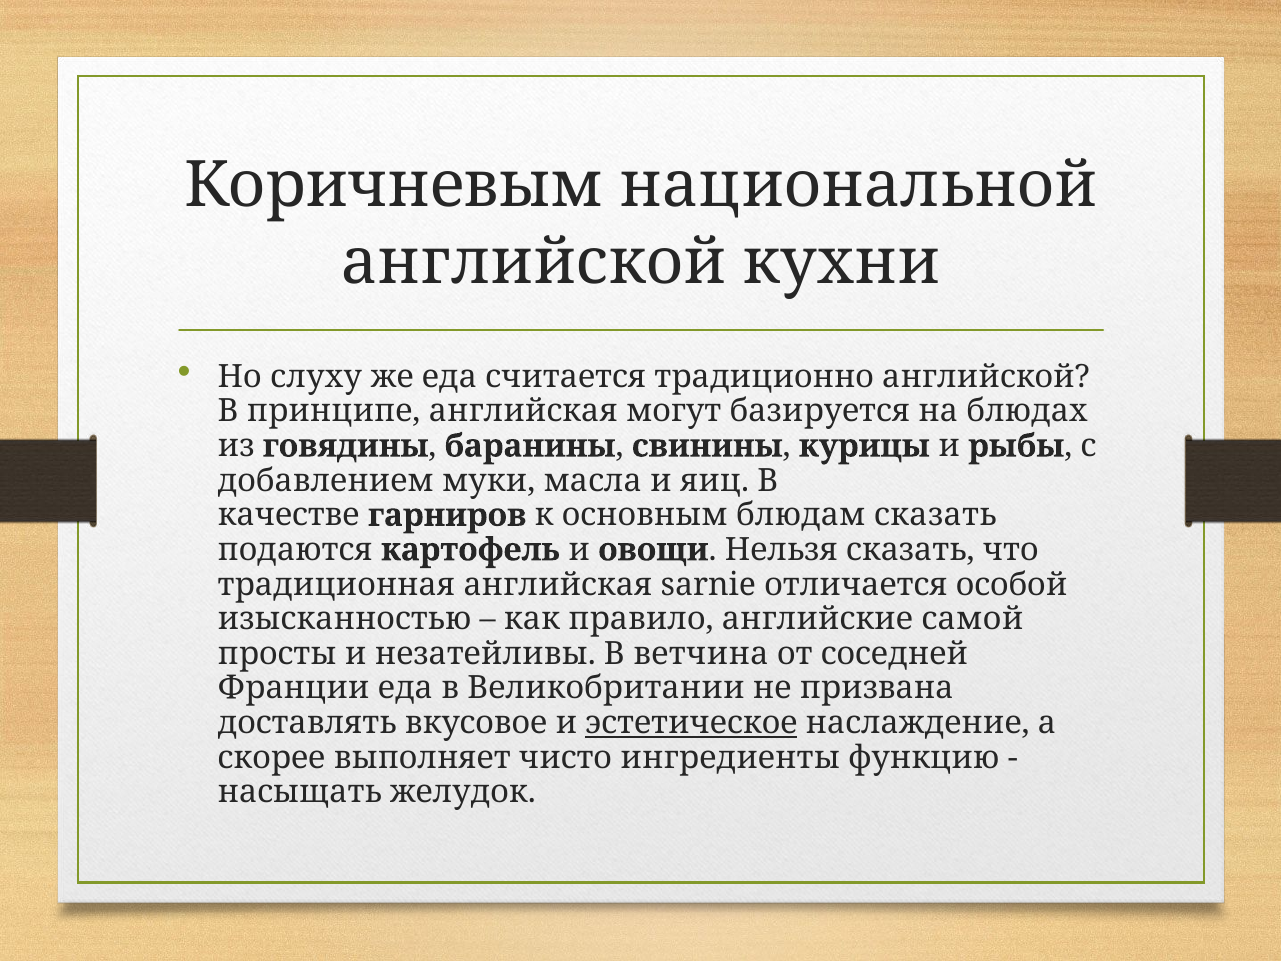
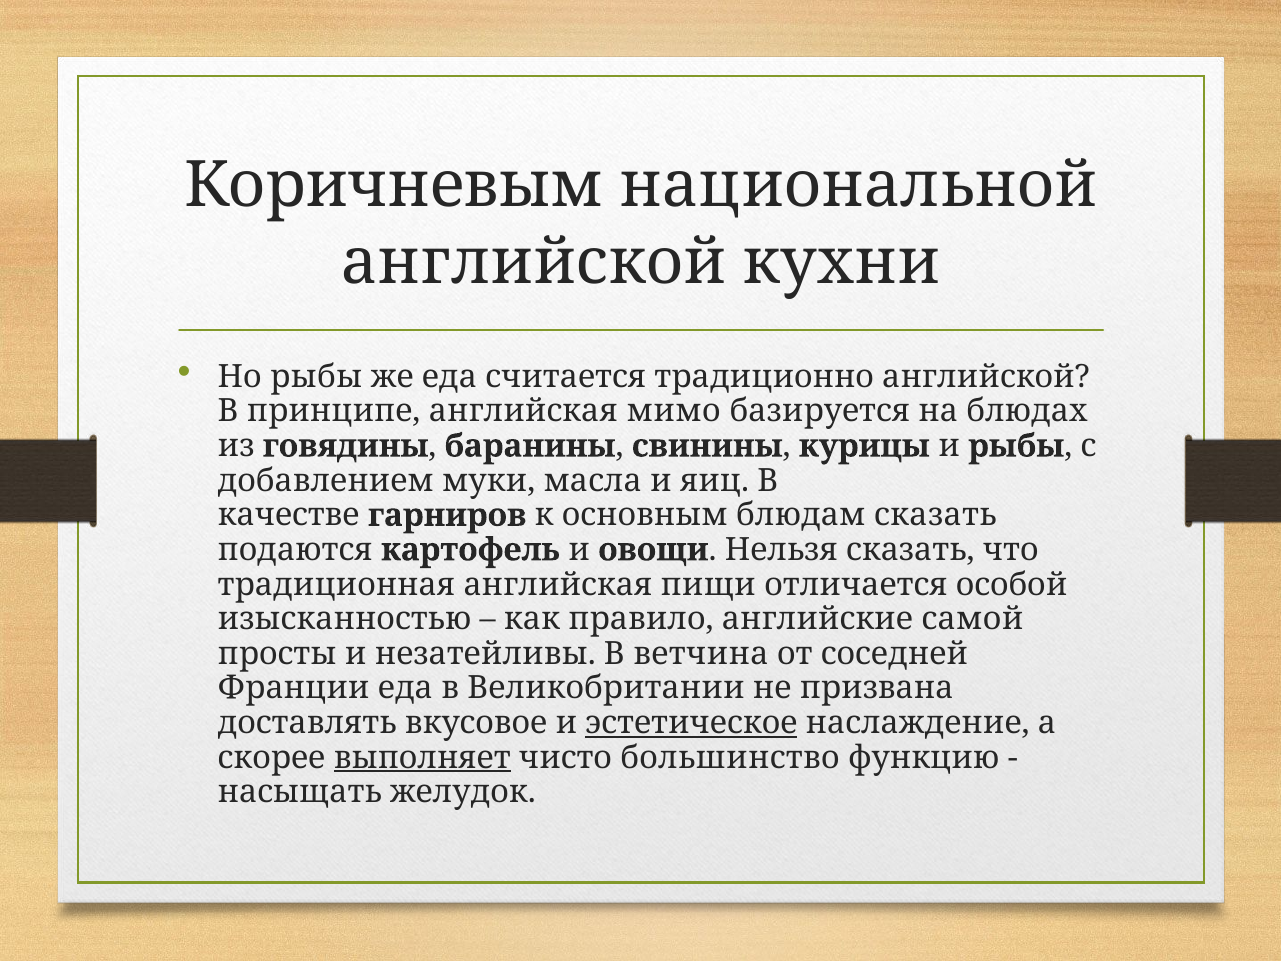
Но слуху: слуху -> рыбы
могут: могут -> мимо
sarnie: sarnie -> пищи
выполняет underline: none -> present
ингредиенты: ингредиенты -> большинство
